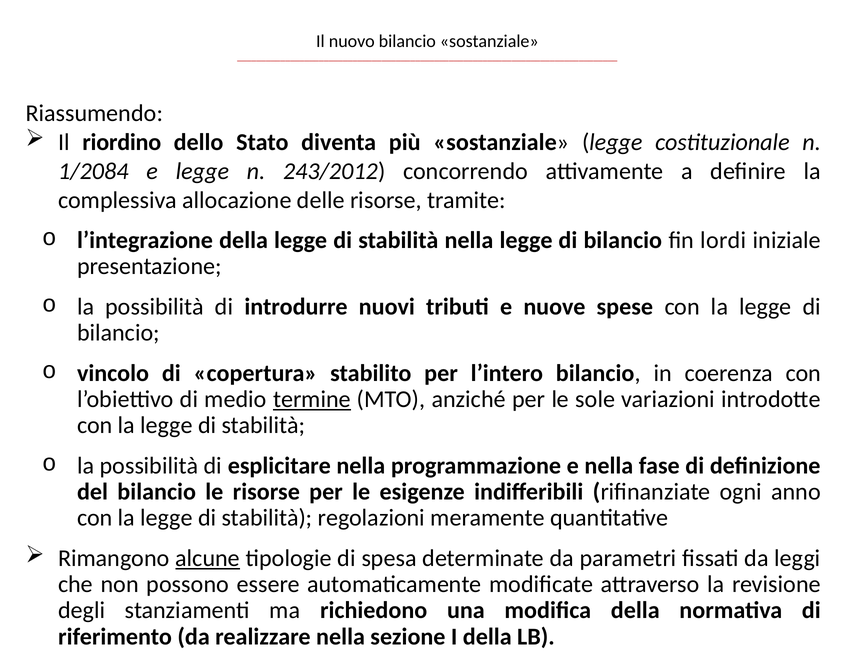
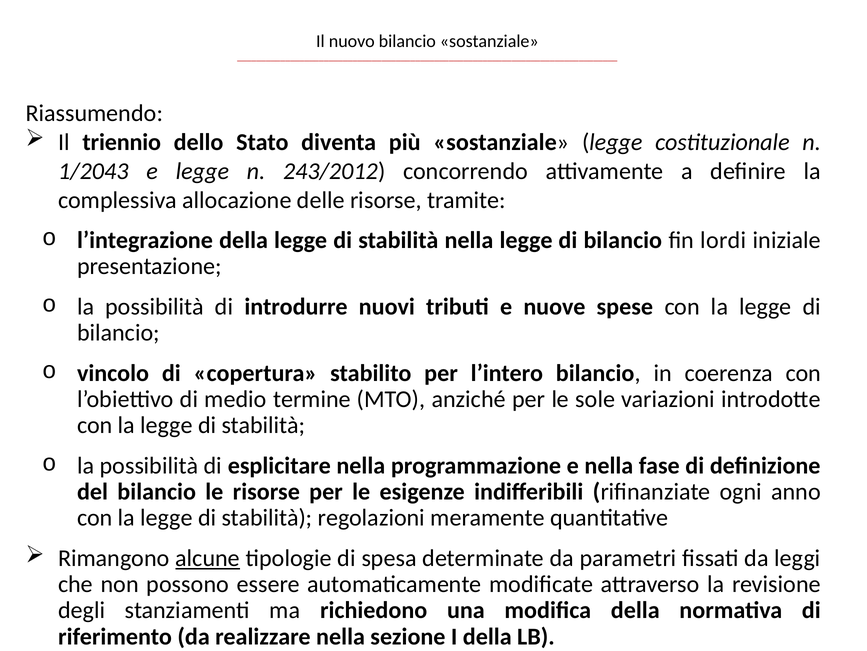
riordino: riordino -> triennio
1/2084: 1/2084 -> 1/2043
termine underline: present -> none
